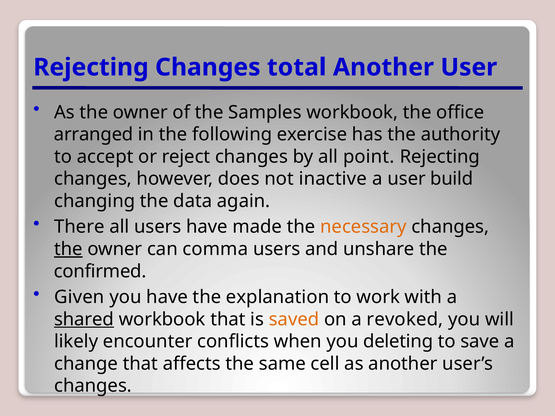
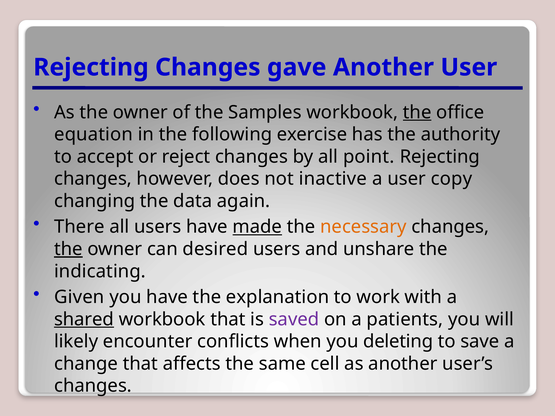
total: total -> gave
the at (417, 112) underline: none -> present
arranged: arranged -> equation
build: build -> copy
made underline: none -> present
comma: comma -> desired
confirmed: confirmed -> indicating
saved colour: orange -> purple
revoked: revoked -> patients
